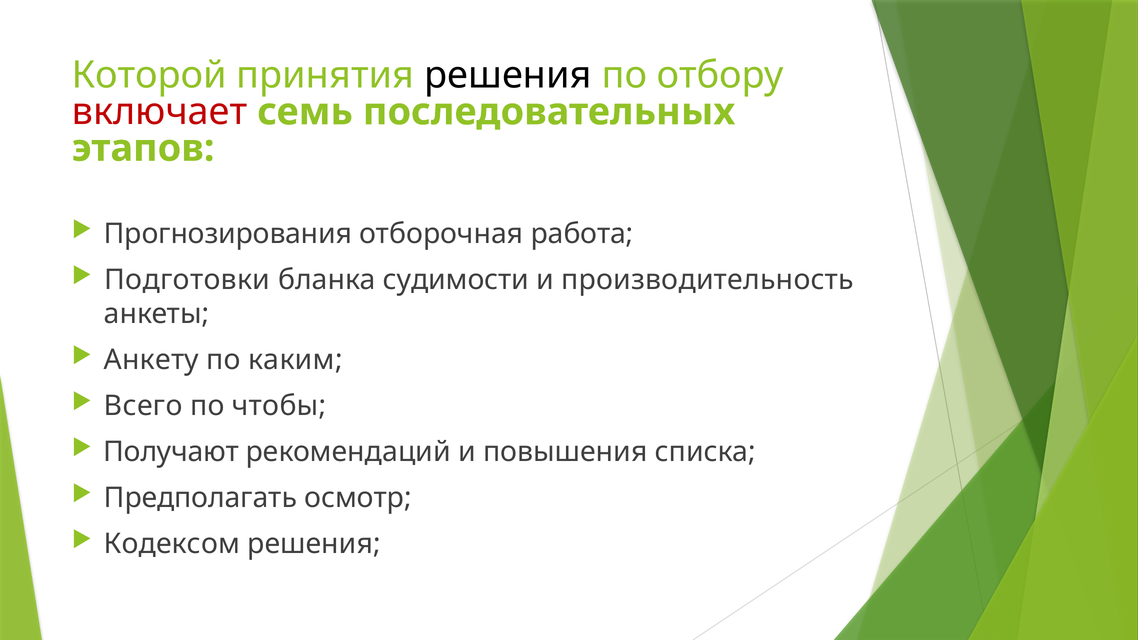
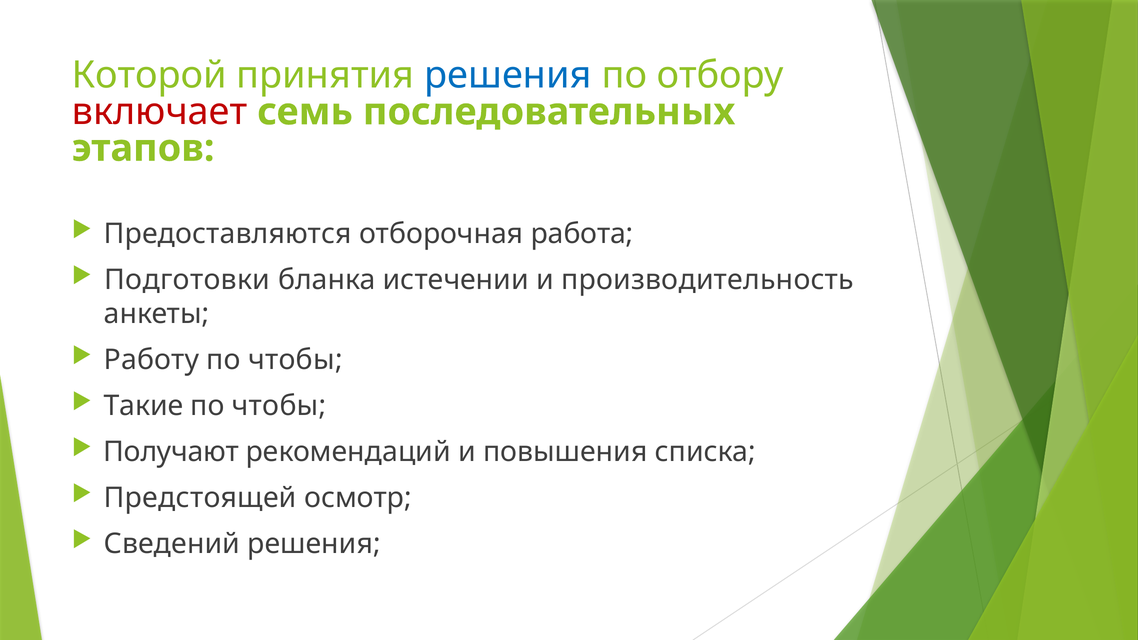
решения at (508, 75) colour: black -> blue
Прогнозирования: Прогнозирования -> Предоставляются
судимости: судимости -> истечении
Анкету: Анкету -> Работу
каким at (295, 360): каким -> чтобы
Всего: Всего -> Такие
Предполагать: Предполагать -> Предстоящей
Кодексом: Кодексом -> Сведений
